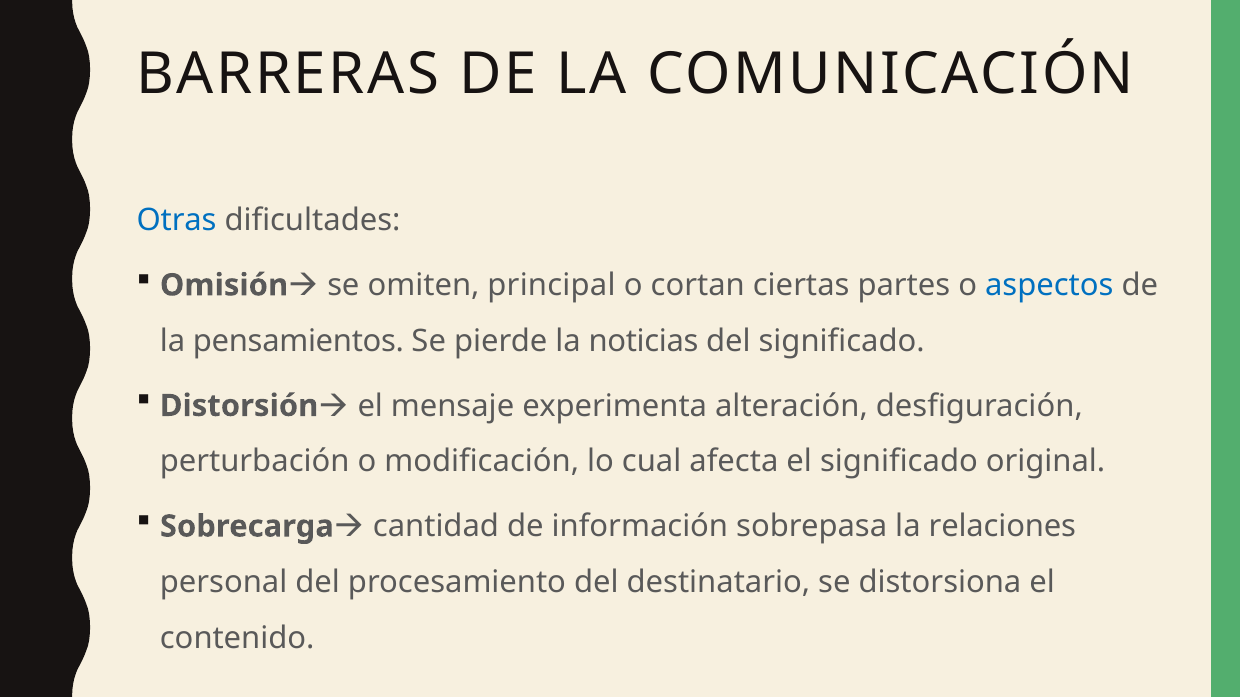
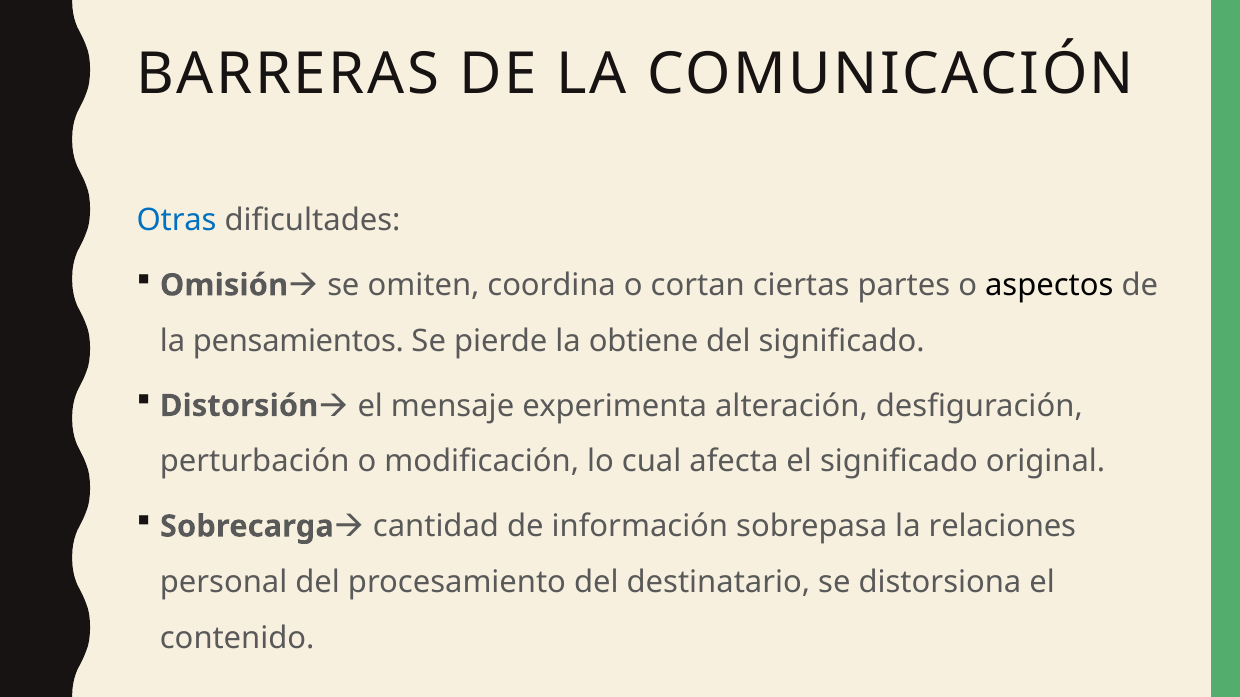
principal: principal -> coordina
aspectos colour: blue -> black
noticias: noticias -> obtiene
